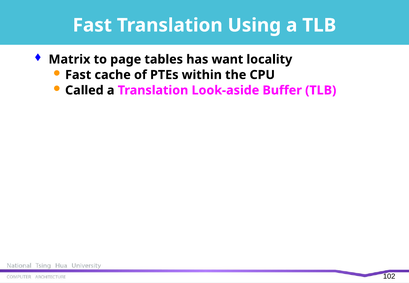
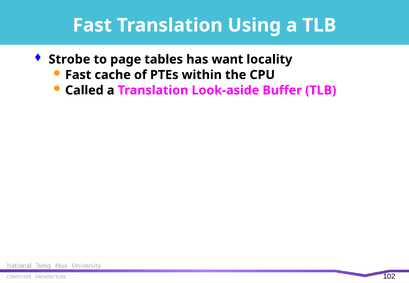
Matrix: Matrix -> Strobe
